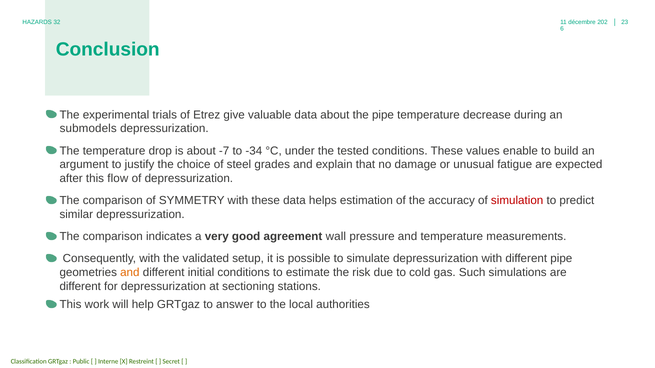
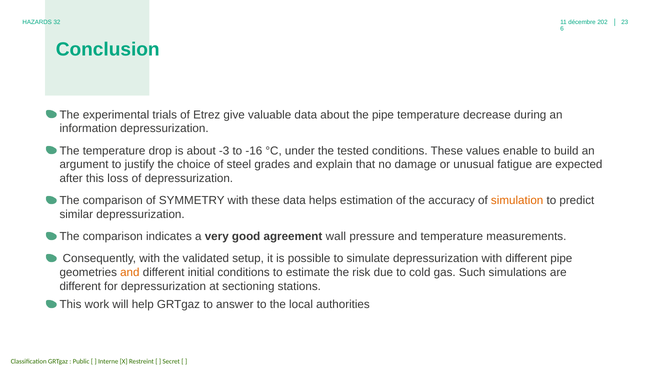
submodels: submodels -> information
-7: -7 -> -3
-34: -34 -> -16
flow: flow -> loss
simulation colour: red -> orange
